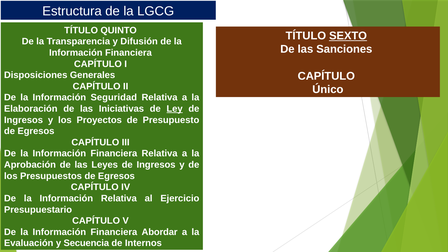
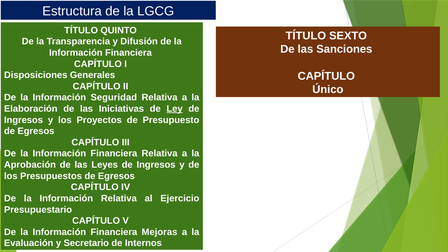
SEXTO underline: present -> none
Abordar: Abordar -> Mejoras
Secuencia: Secuencia -> Secretario
